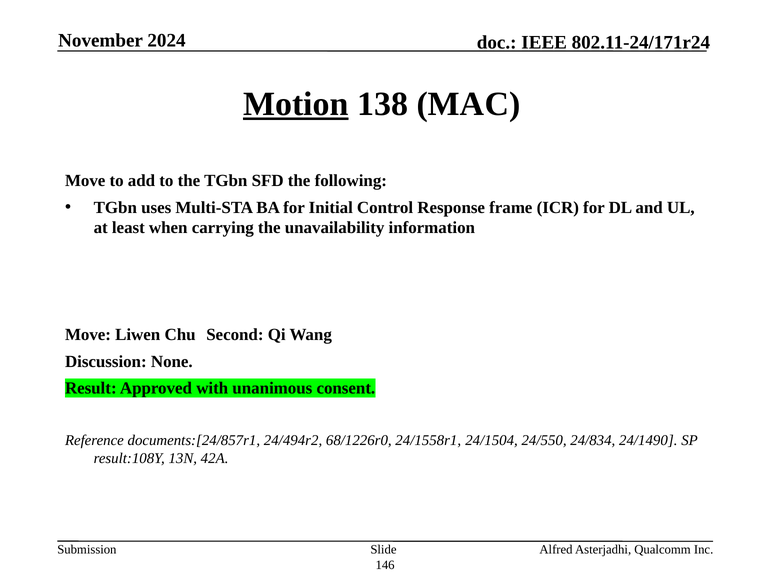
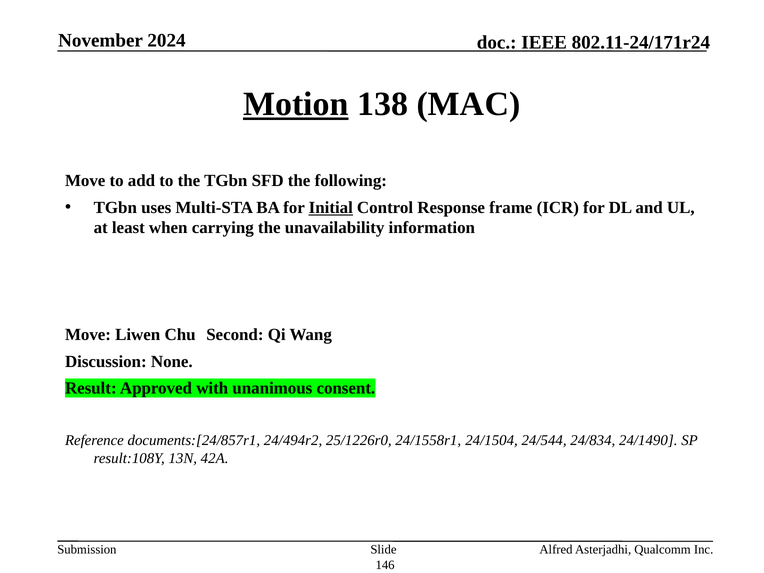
Initial underline: none -> present
68/1226r0: 68/1226r0 -> 25/1226r0
24/550: 24/550 -> 24/544
